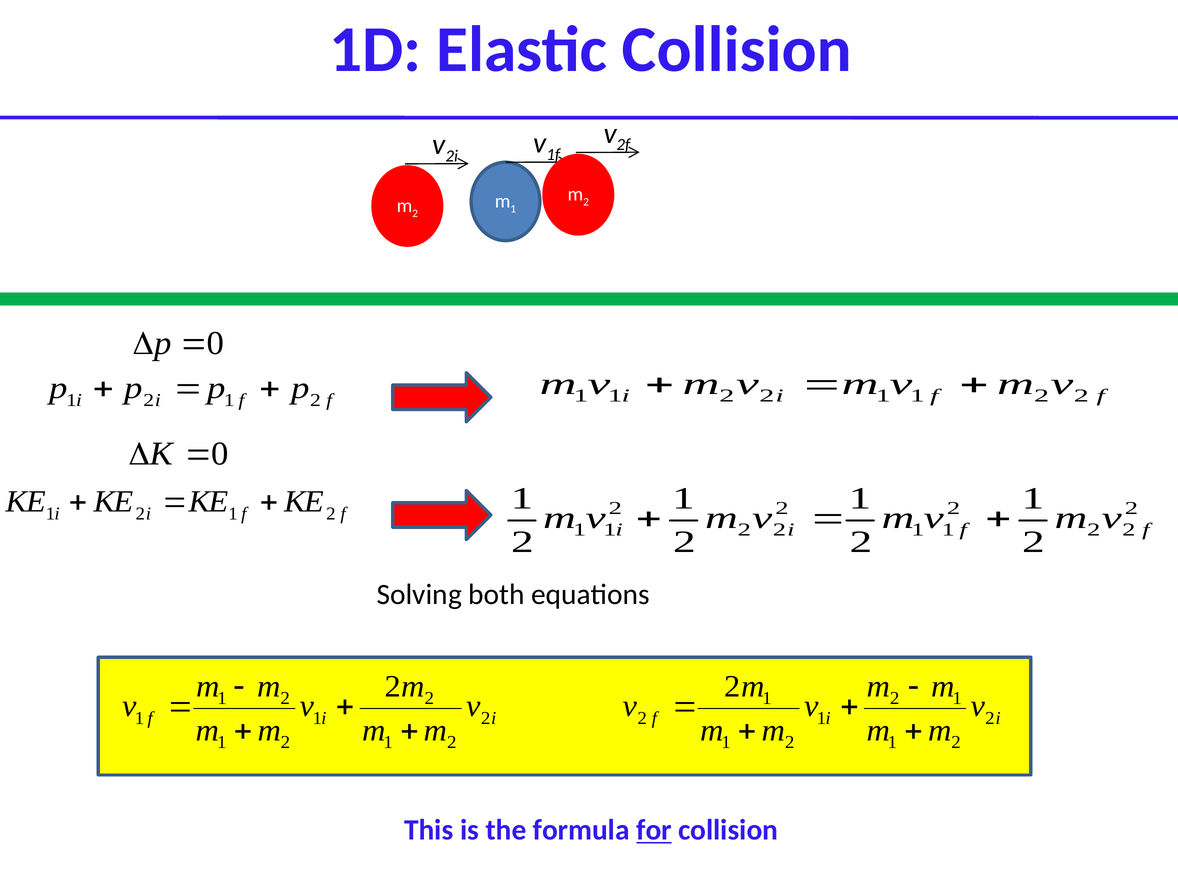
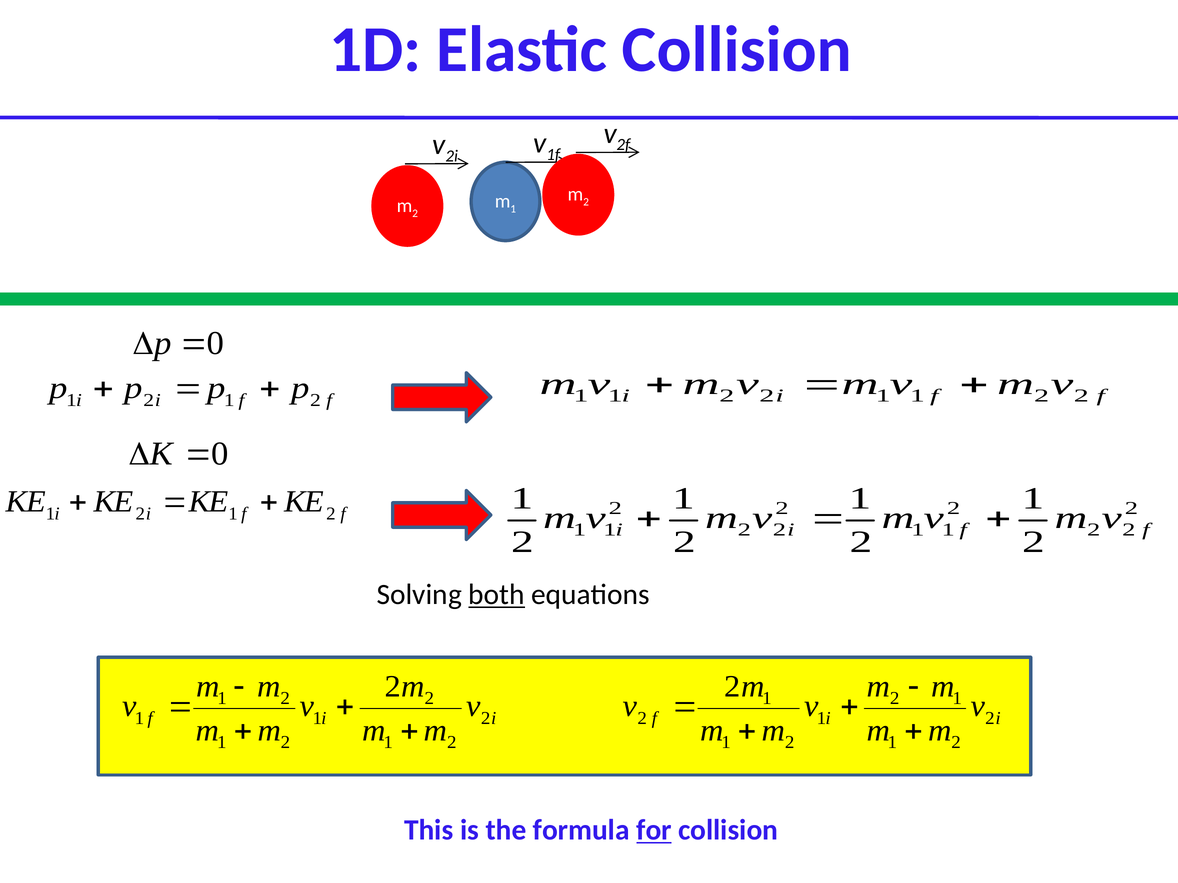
both underline: none -> present
